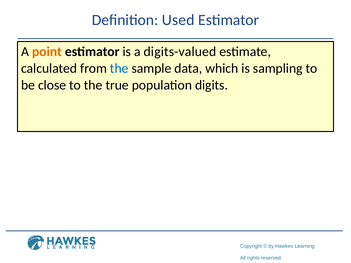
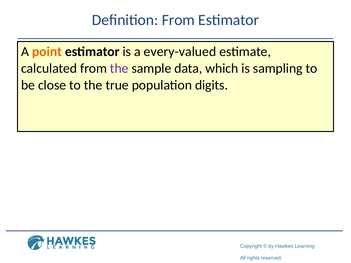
Definition Used: Used -> From
digits-valued: digits-valued -> every-valued
the at (119, 68) colour: blue -> purple
